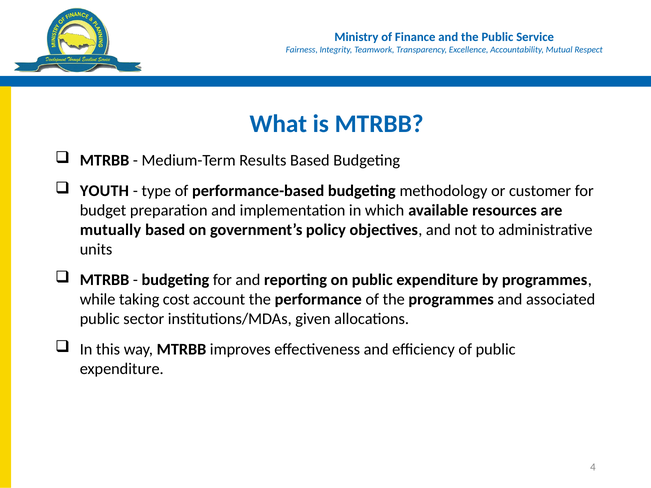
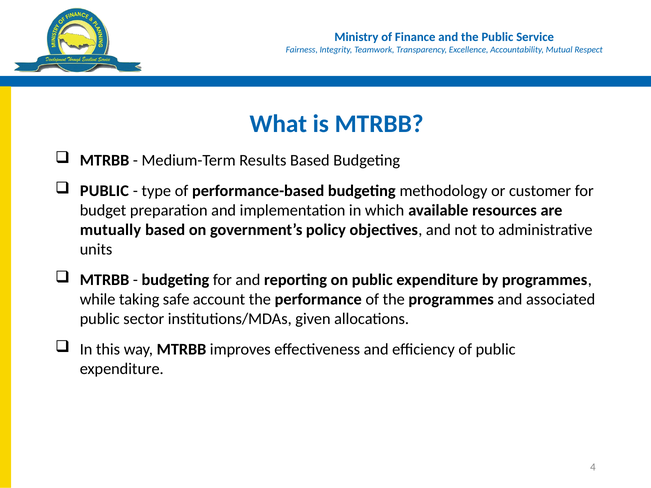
YOUTH at (104, 191): YOUTH -> PUBLIC
cost: cost -> safe
